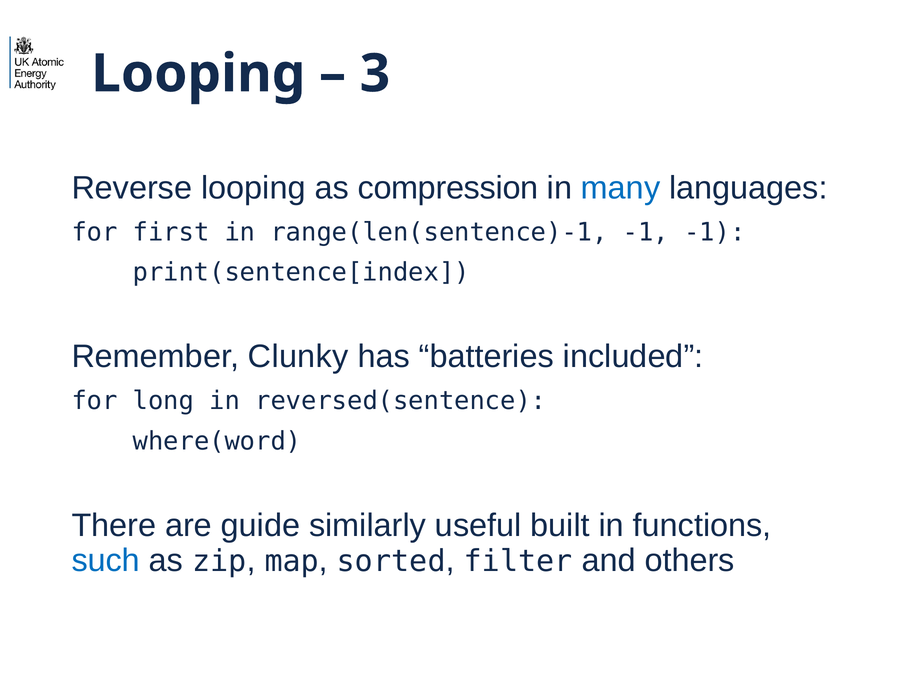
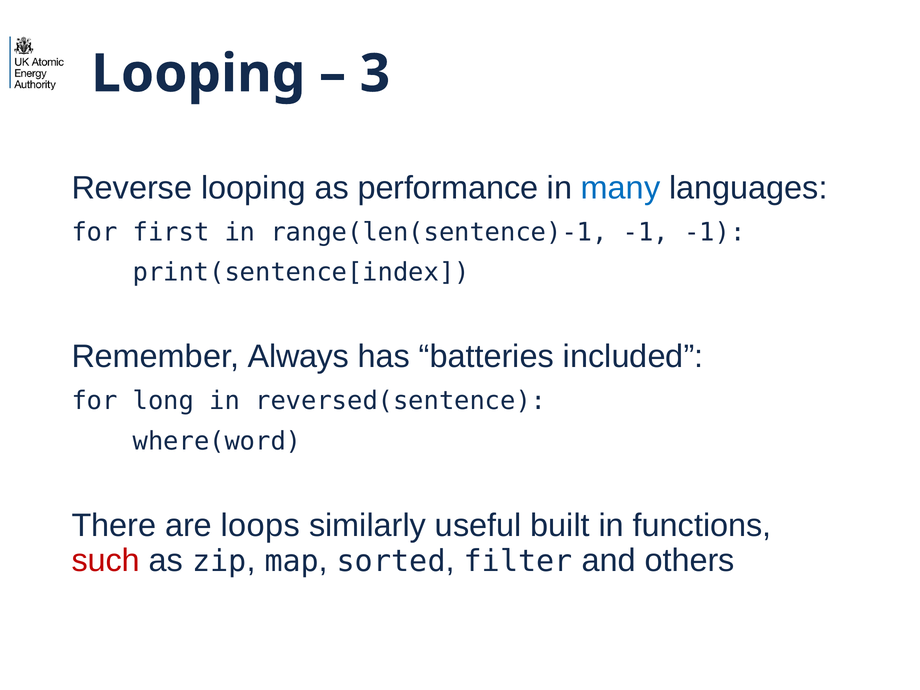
compression: compression -> performance
Clunky: Clunky -> Always
guide: guide -> loops
such colour: blue -> red
